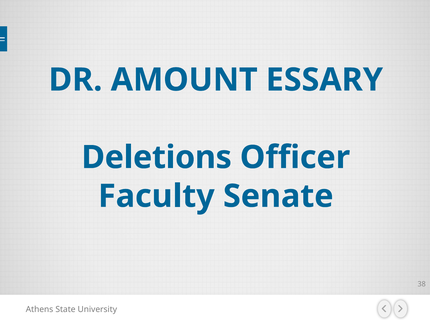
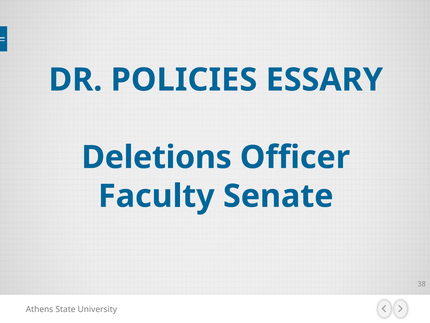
AMOUNT: AMOUNT -> POLICIES
